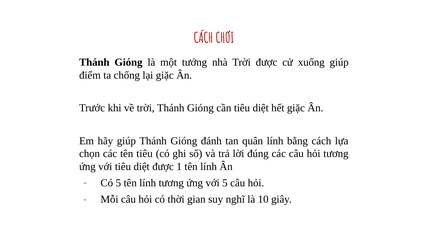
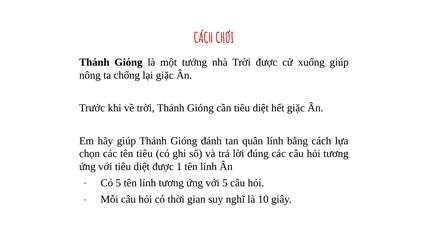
điểm: điểm -> nông
